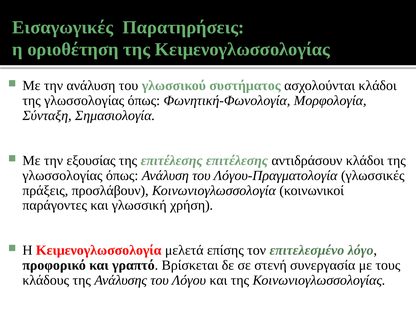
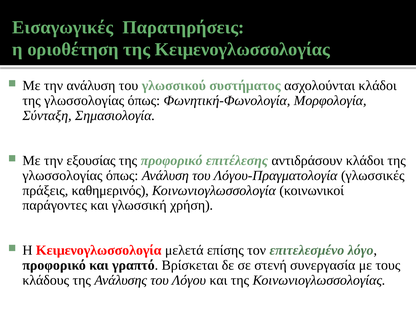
της επιτέλεσης: επιτέλεσης -> προφορικό
προσλάβουν: προσλάβουν -> καθημερινός
